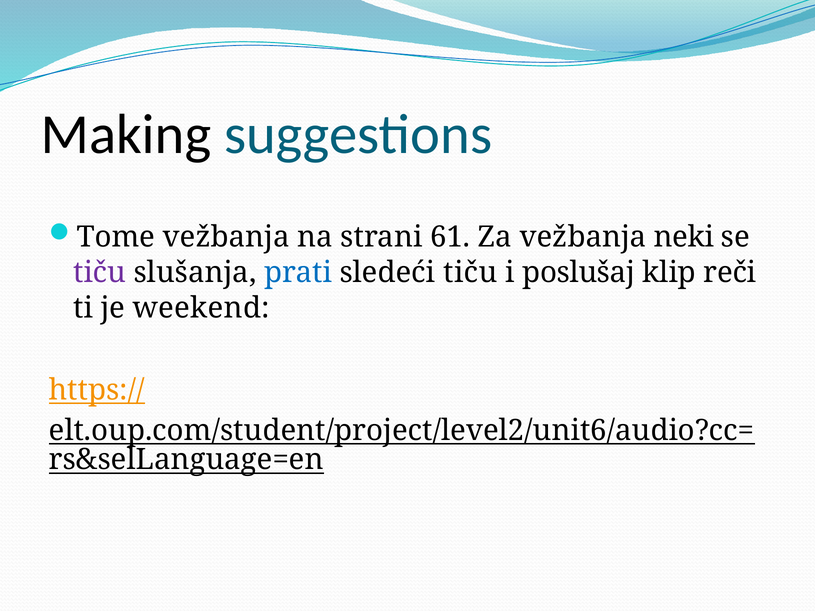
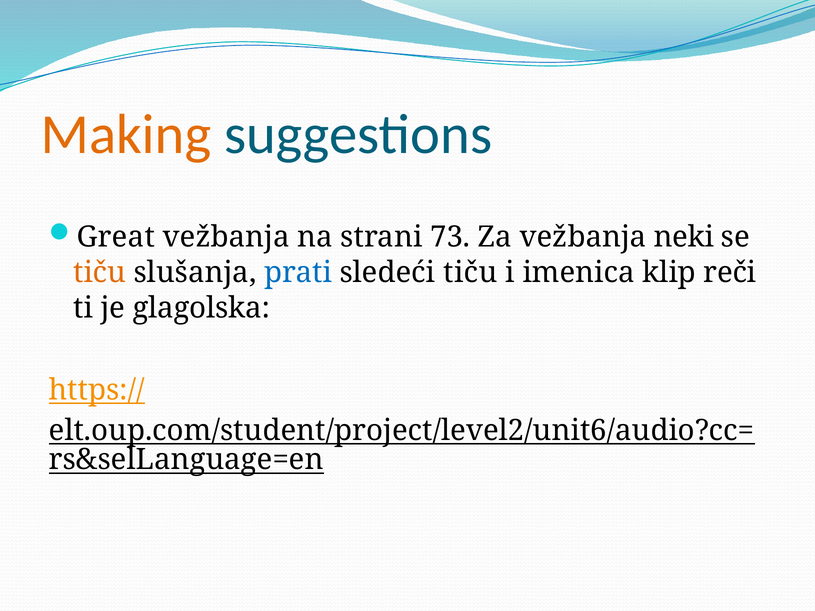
Making colour: black -> orange
Tome: Tome -> Great
61: 61 -> 73
tiču at (100, 273) colour: purple -> orange
poslušaj: poslušaj -> imenica
weekend: weekend -> glagolska
